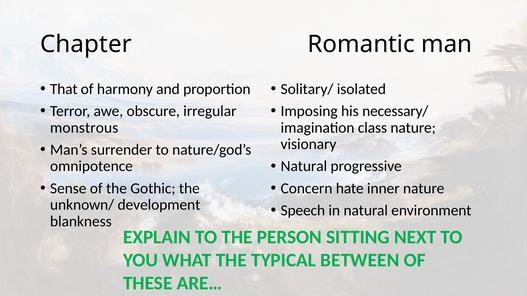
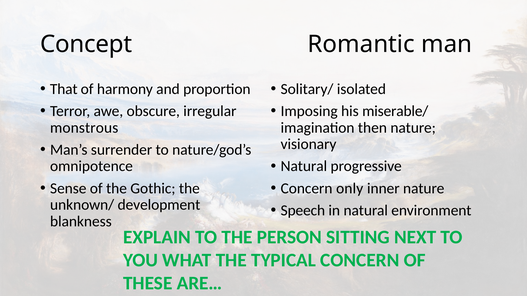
Chapter: Chapter -> Concept
necessary/: necessary/ -> miserable/
class: class -> then
hate: hate -> only
TYPICAL BETWEEN: BETWEEN -> CONCERN
